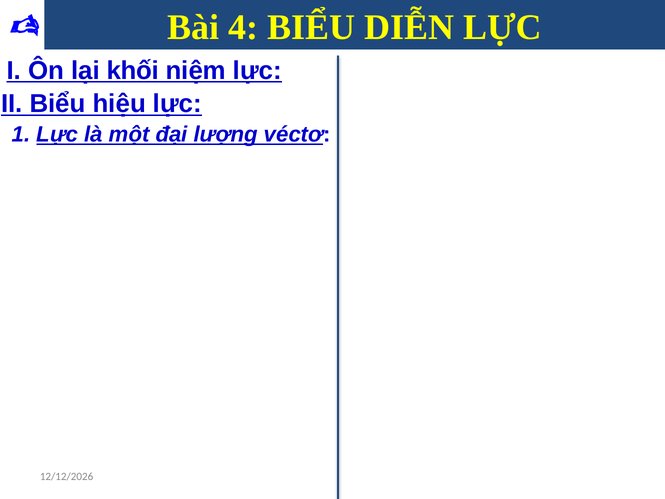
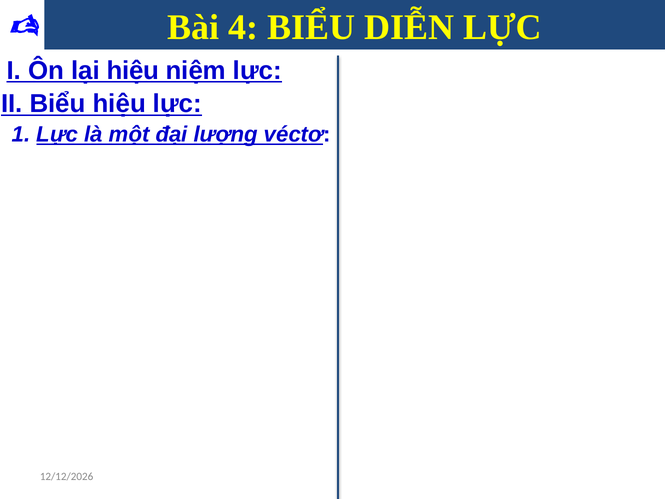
lại khối: khối -> hiệu
